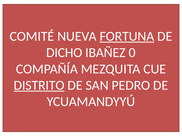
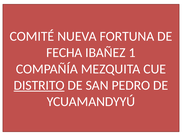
FORTUNA underline: present -> none
DICHO: DICHO -> FECHA
0: 0 -> 1
